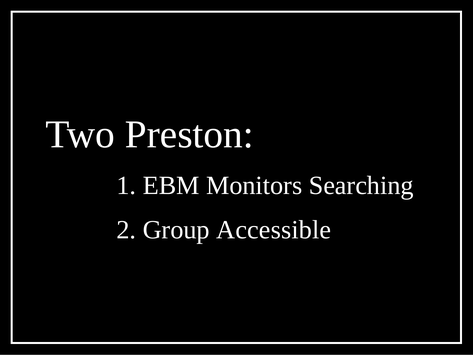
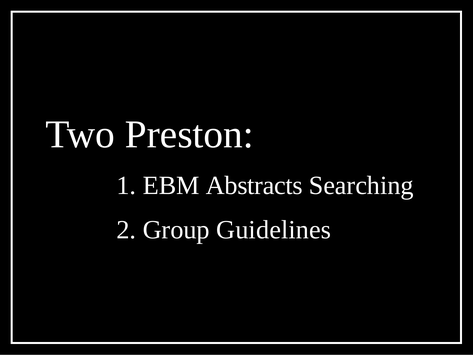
Monitors: Monitors -> Abstracts
Accessible: Accessible -> Guidelines
